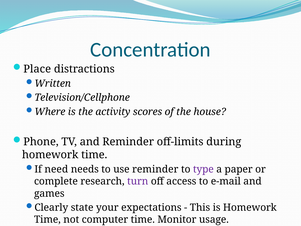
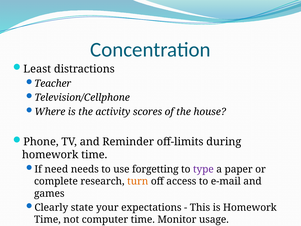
Place: Place -> Least
Written: Written -> Teacher
use reminder: reminder -> forgetting
turn colour: purple -> orange
